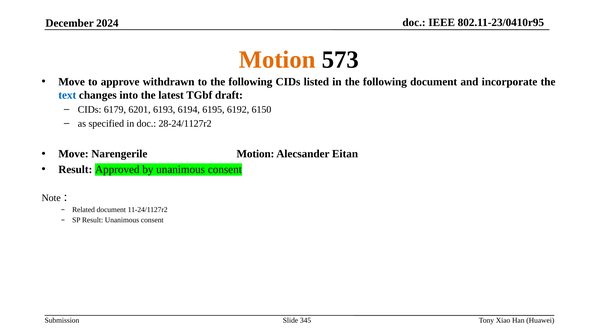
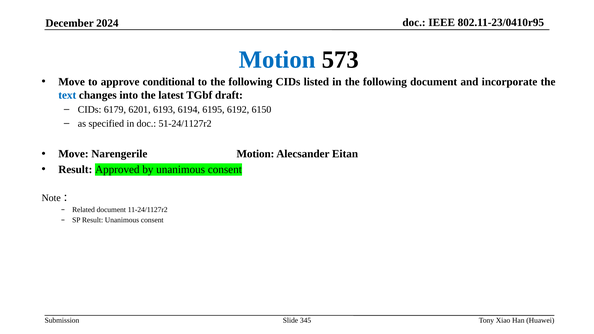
Motion at (277, 60) colour: orange -> blue
withdrawn: withdrawn -> conditional
28-24/1127r2: 28-24/1127r2 -> 51-24/1127r2
